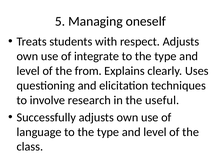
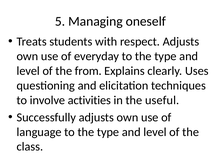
integrate: integrate -> everyday
research: research -> activities
